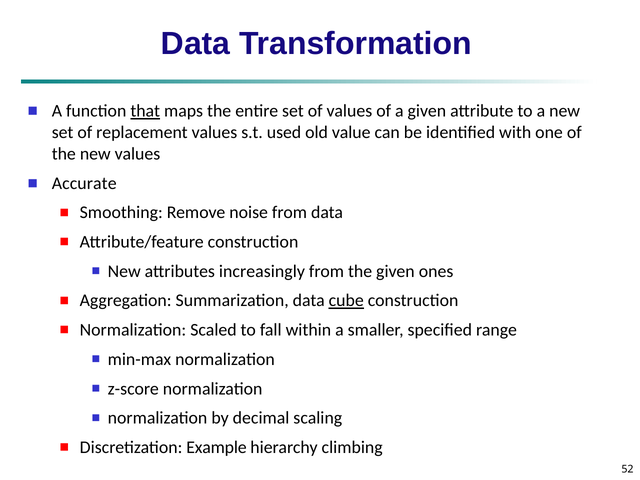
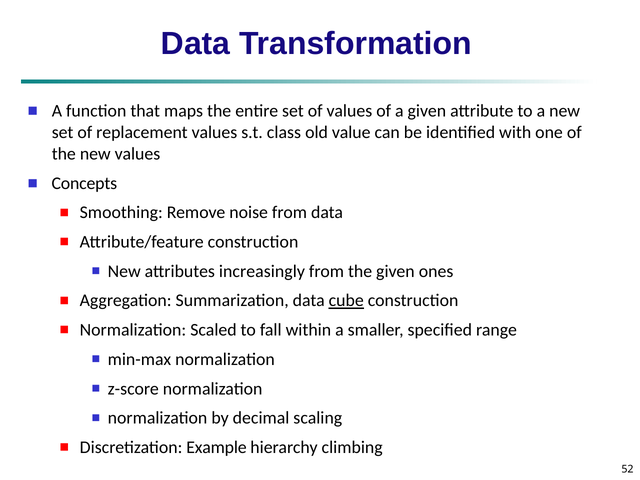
that underline: present -> none
used: used -> class
Accurate: Accurate -> Concepts
